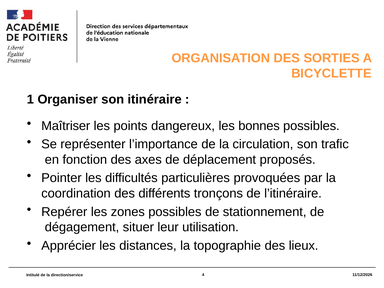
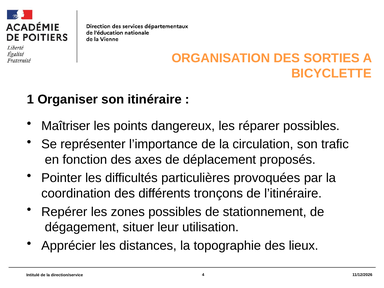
bonnes: bonnes -> réparer
